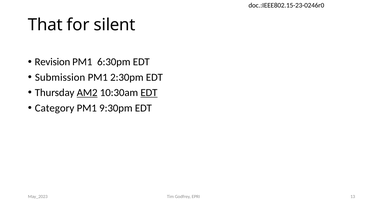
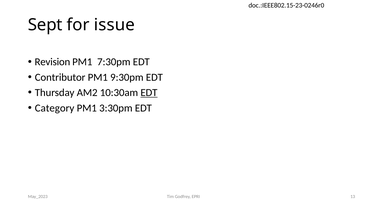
That: That -> Sept
silent: silent -> issue
6:30pm: 6:30pm -> 7:30pm
Submission: Submission -> Contributor
2:30pm: 2:30pm -> 9:30pm
AM2 underline: present -> none
9:30pm: 9:30pm -> 3:30pm
